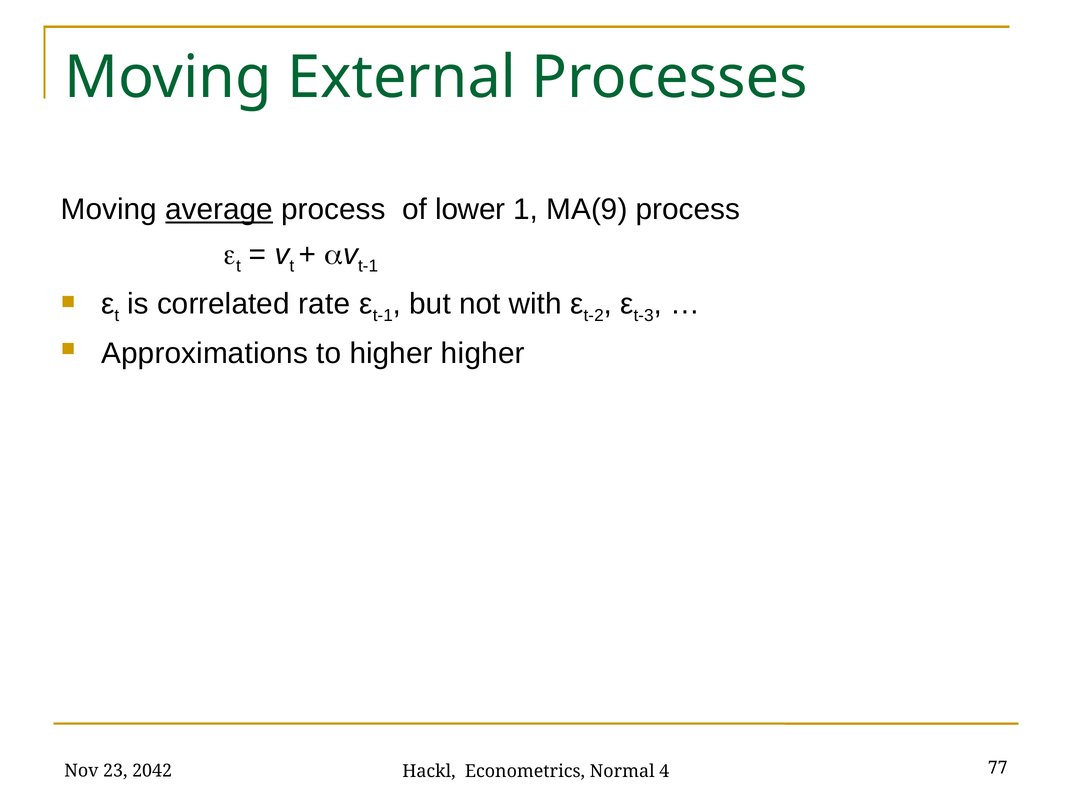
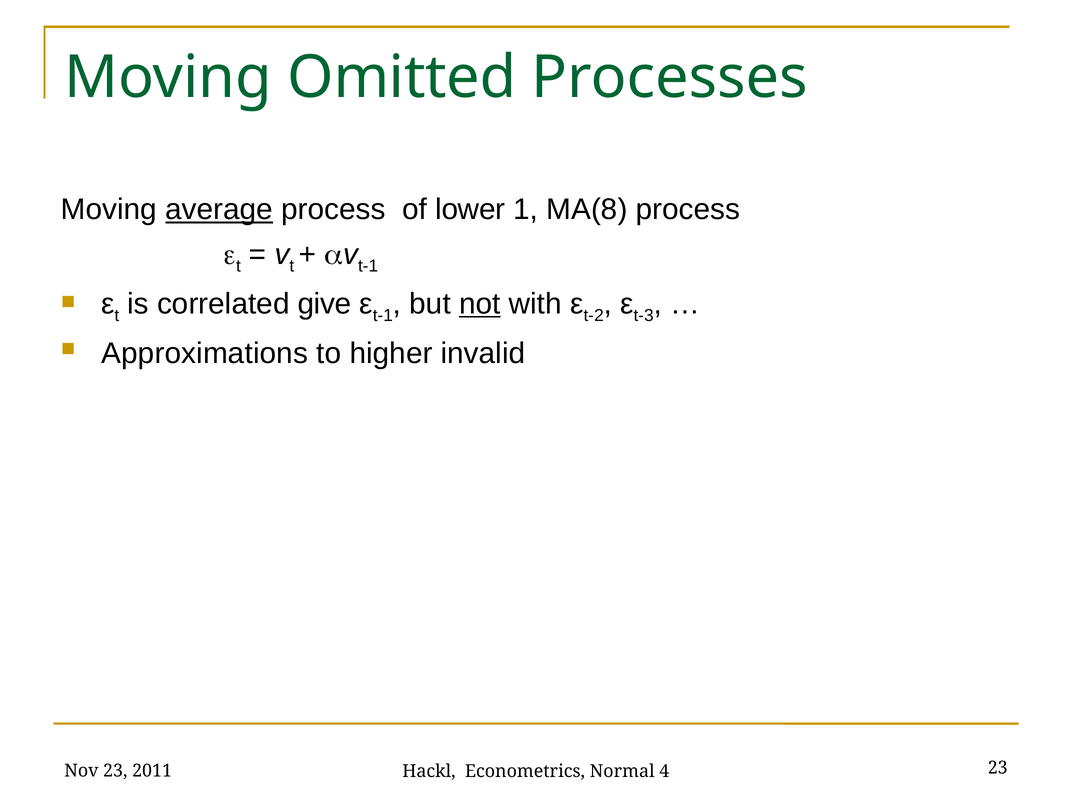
External: External -> Omitted
MA(9: MA(9 -> MA(8
rate: rate -> give
not underline: none -> present
higher higher: higher -> invalid
2042: 2042 -> 2011
4 77: 77 -> 23
